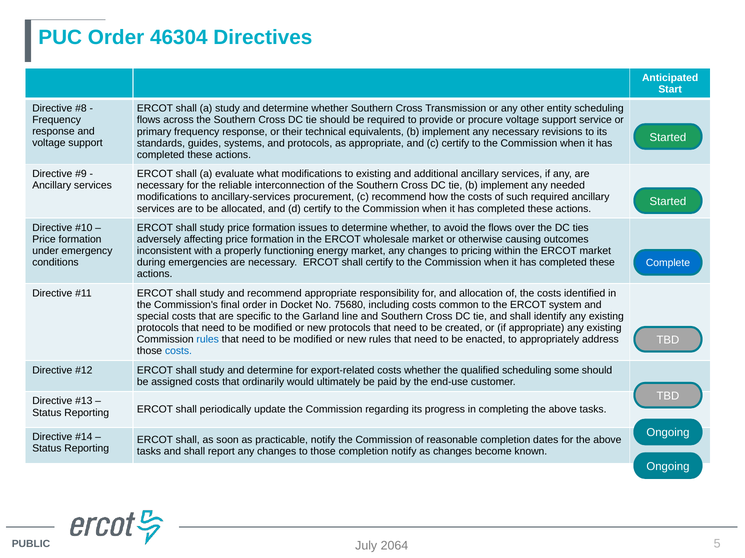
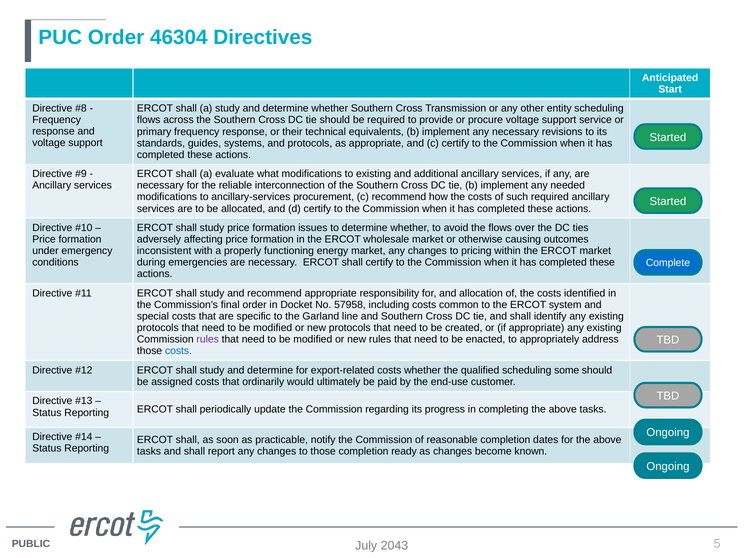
75680: 75680 -> 57958
rules at (208, 340) colour: blue -> purple
completion notify: notify -> ready
2064: 2064 -> 2043
